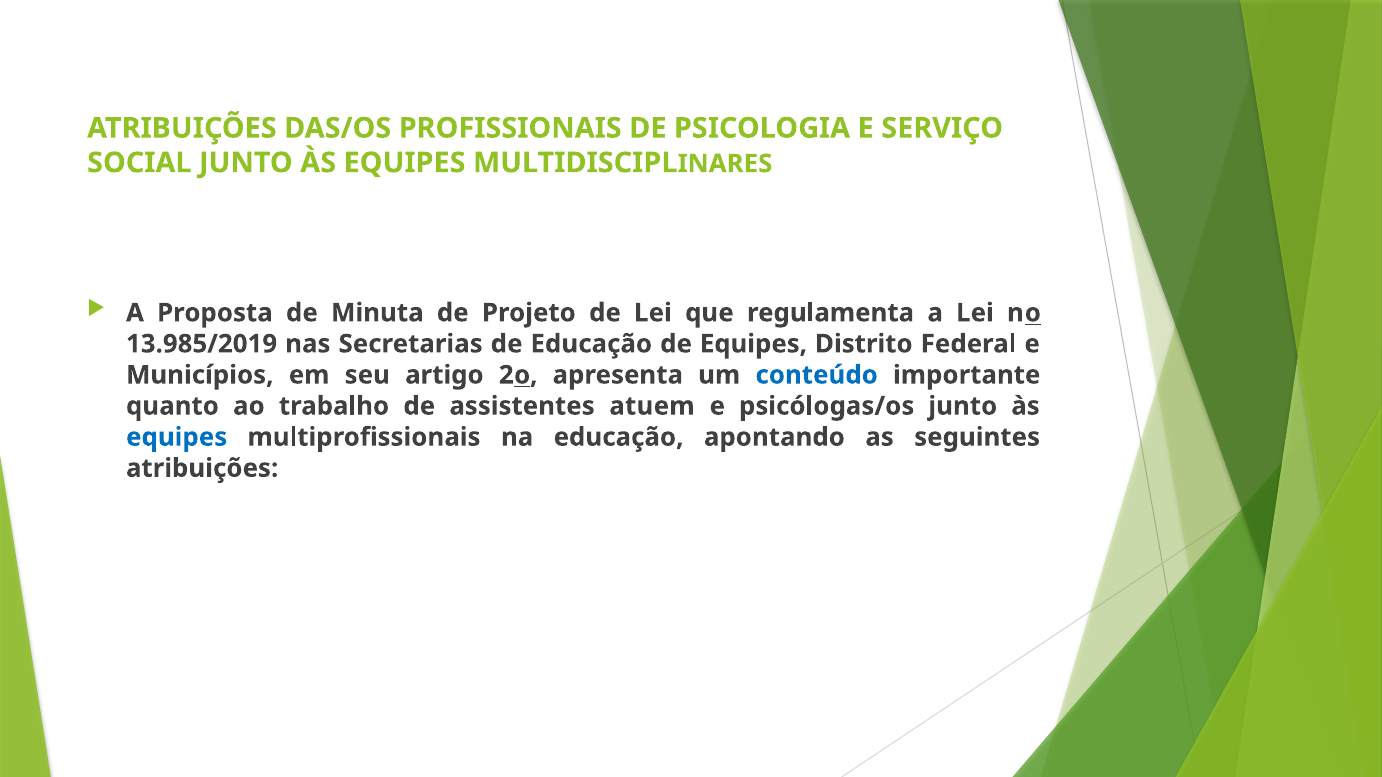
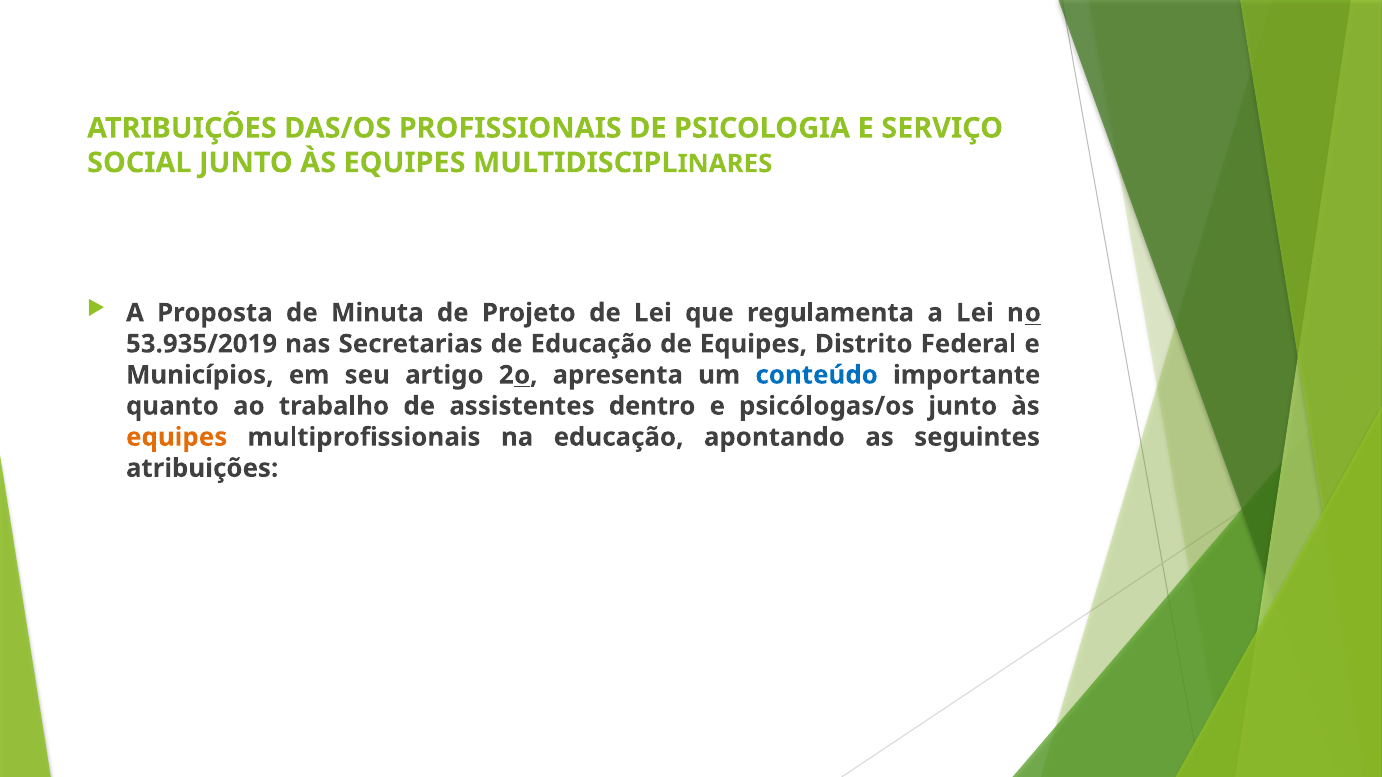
13.985/2019: 13.985/2019 -> 53.935/2019
atuem: atuem -> dentro
equipes at (177, 437) colour: blue -> orange
